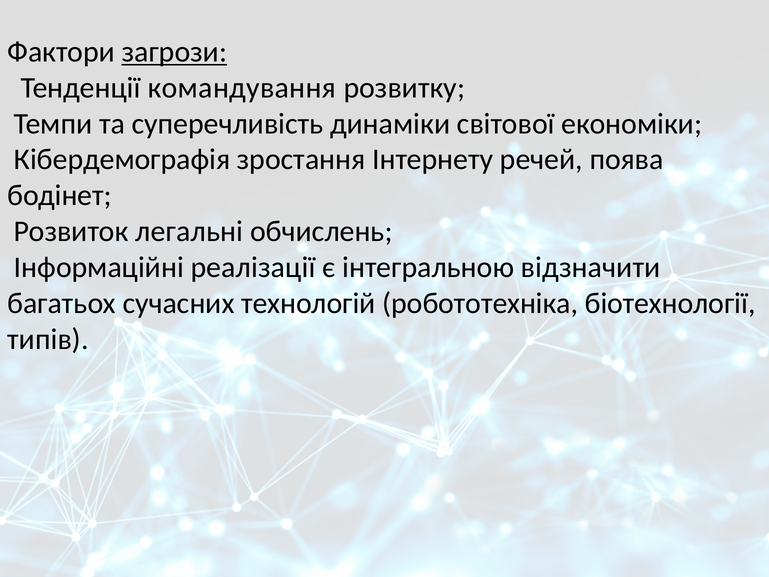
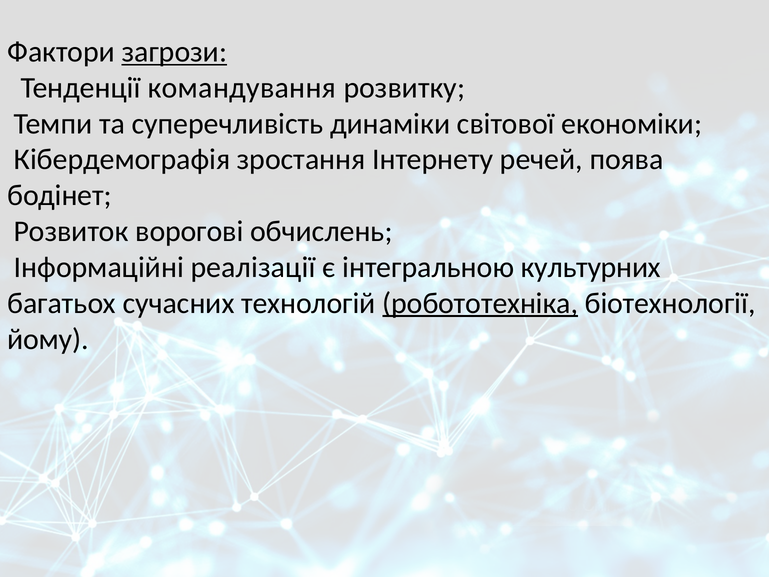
легальні: легальні -> ворогові
відзначити: відзначити -> культурних
робототехніка underline: none -> present
типів: типів -> йому
